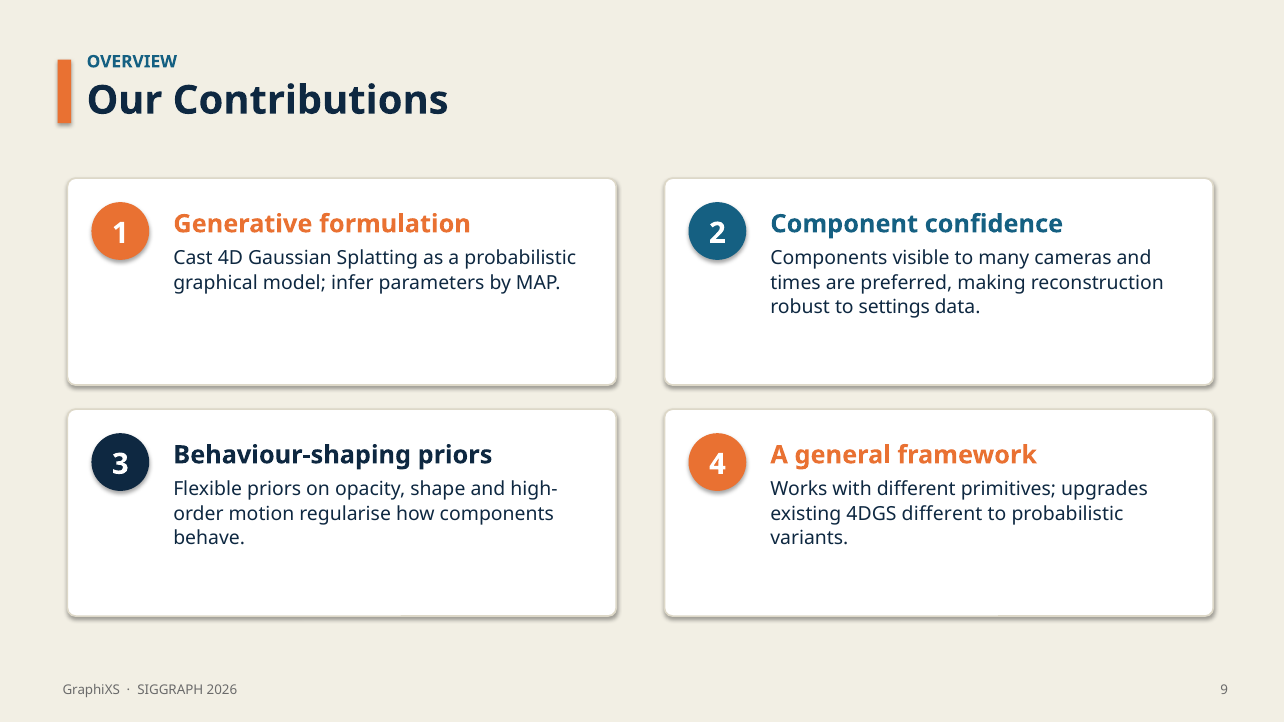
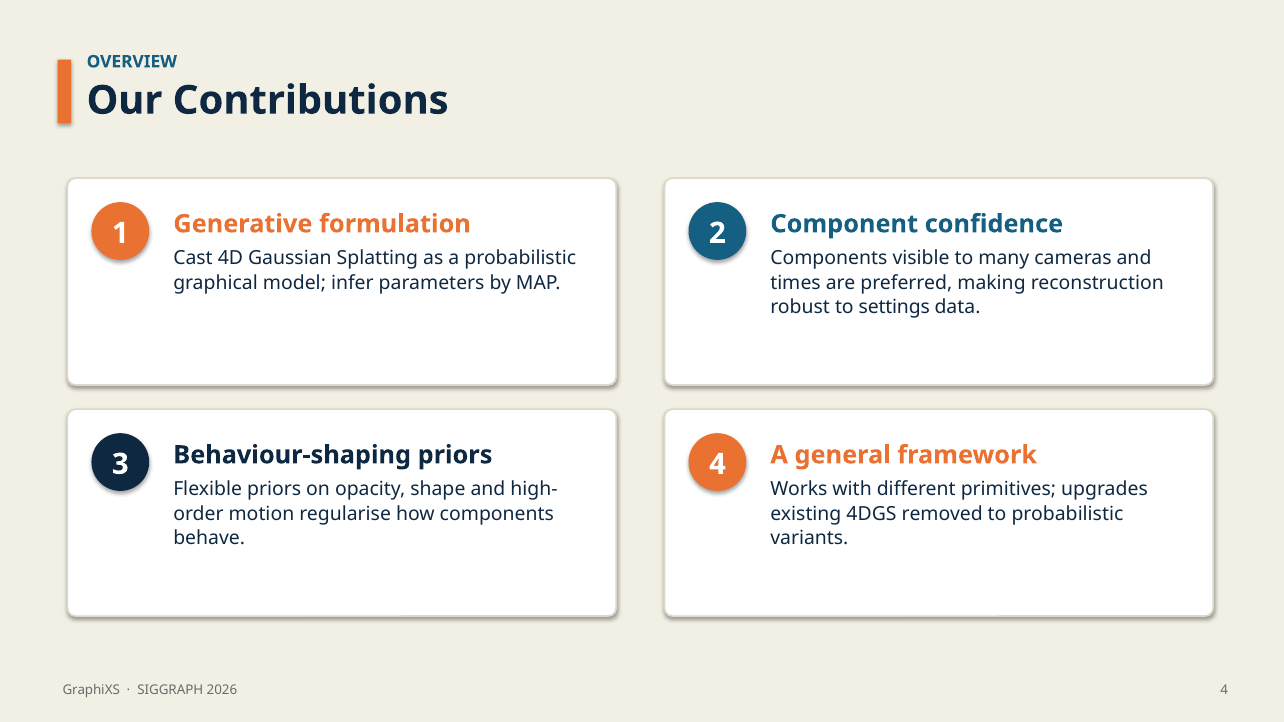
4DGS different: different -> removed
2026 9: 9 -> 4
